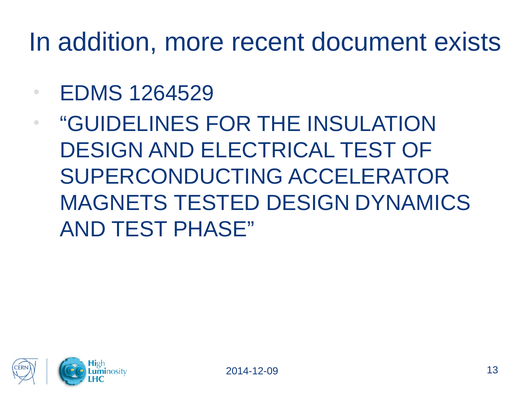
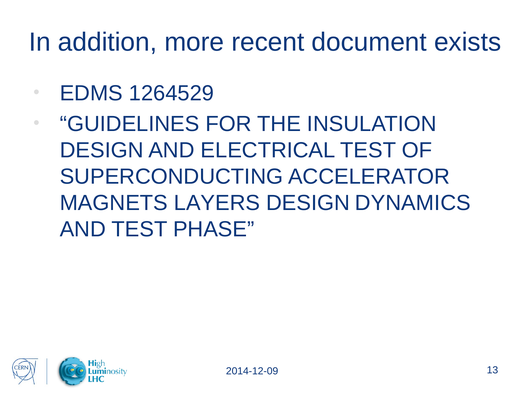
TESTED: TESTED -> LAYERS
